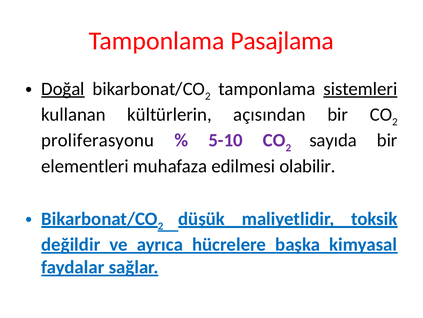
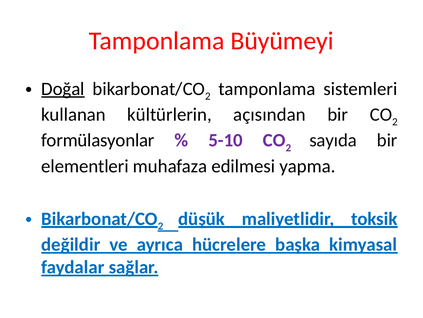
Pasajlama: Pasajlama -> Büyümeyi
sistemleri underline: present -> none
proliferasyonu: proliferasyonu -> formülasyonlar
olabilir: olabilir -> yapma
